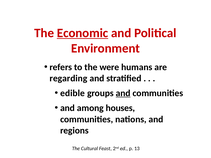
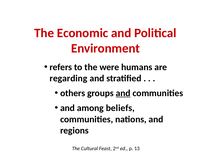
Economic underline: present -> none
edible: edible -> others
houses: houses -> beliefs
